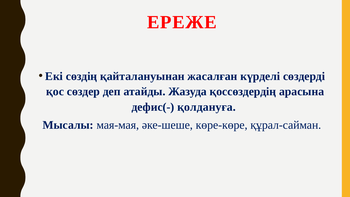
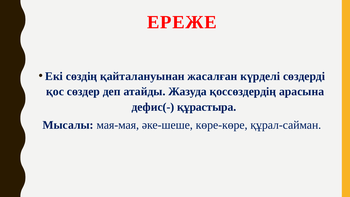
қолдануға: қолдануға -> құрастыра
